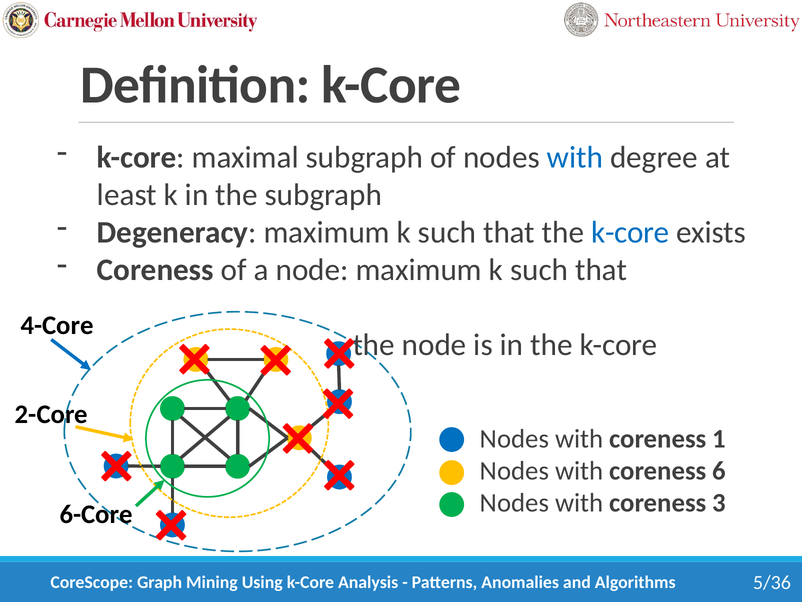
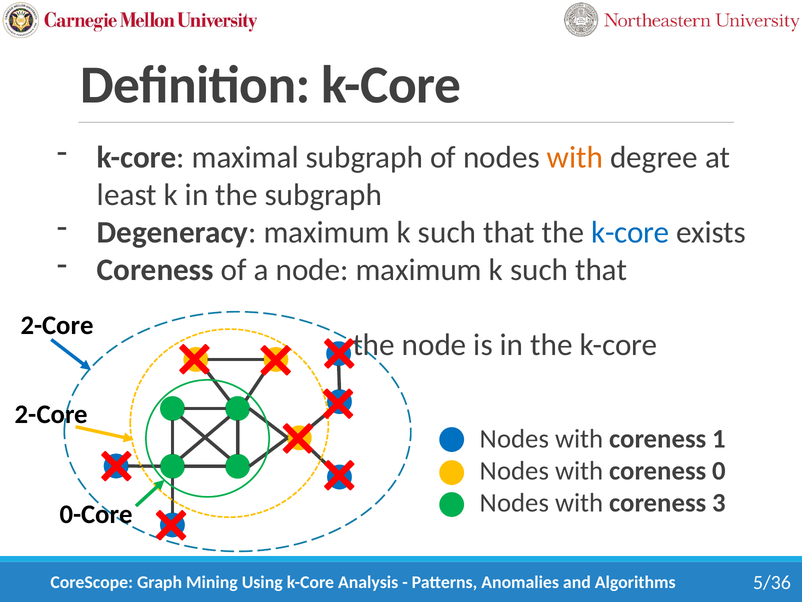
with at (575, 157) colour: blue -> orange
4-Core at (57, 325): 4-Core -> 2-Core
6: 6 -> 0
6-Core: 6-Core -> 0-Core
